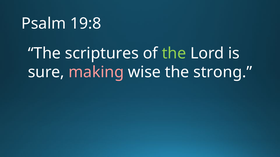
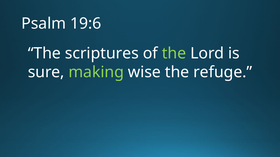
19:8: 19:8 -> 19:6
making colour: pink -> light green
strong: strong -> refuge
